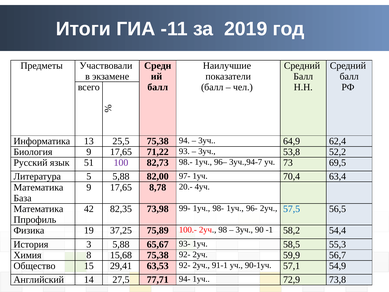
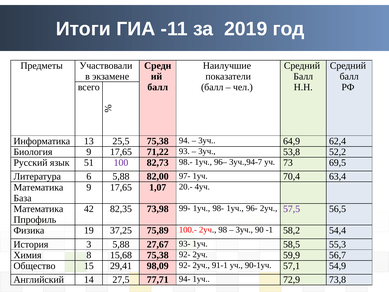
5: 5 -> 6
8,78: 8,78 -> 1,07
57,5 colour: blue -> purple
65,67: 65,67 -> 27,67
63,53: 63,53 -> 98,09
